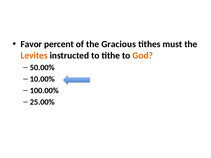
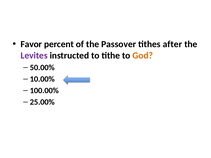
Gracious: Gracious -> Passover
must: must -> after
Levites colour: orange -> purple
